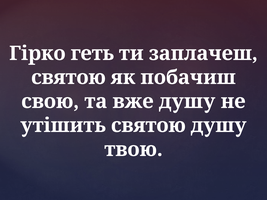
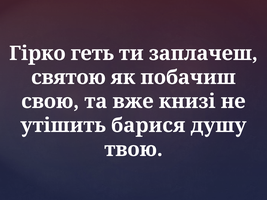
вже душу: душу -> книзі
утішить святою: святою -> барися
